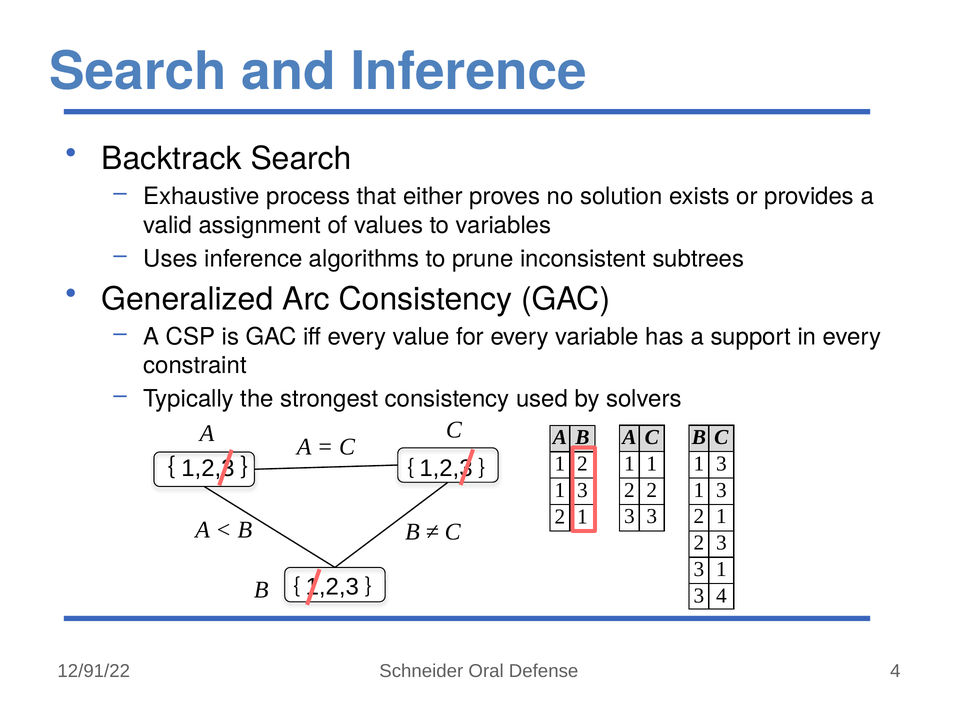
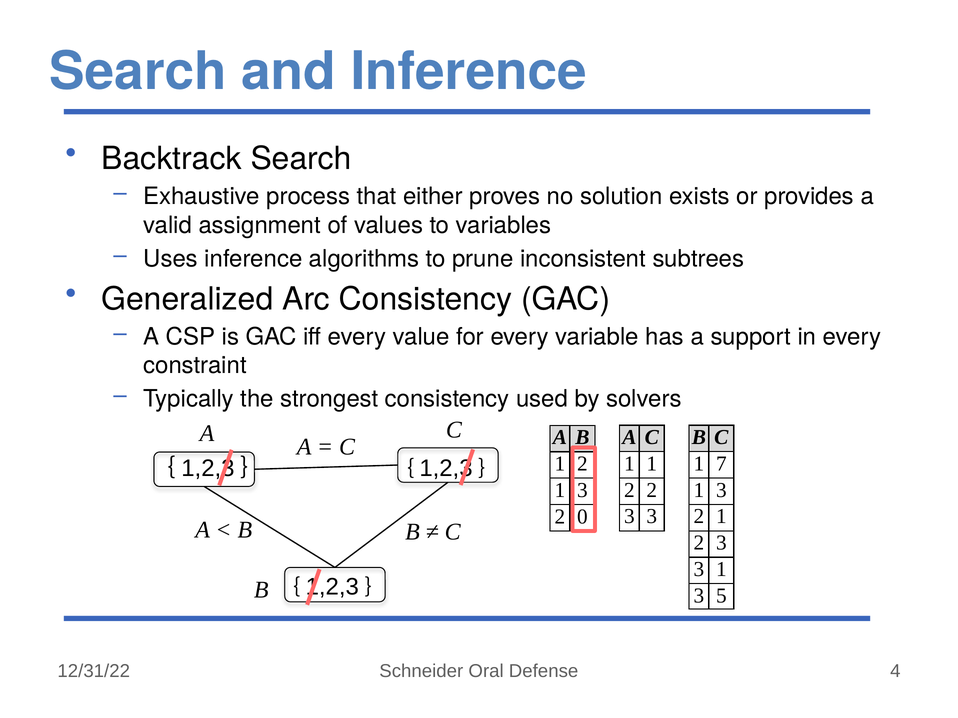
3 at (721, 464): 3 -> 7
1 at (582, 517): 1 -> 0
3 4: 4 -> 5
12/91/22: 12/91/22 -> 12/31/22
